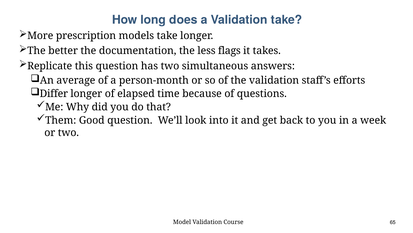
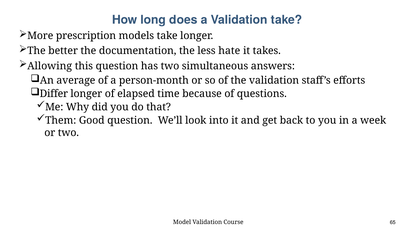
flags: flags -> hate
Replicate: Replicate -> Allowing
